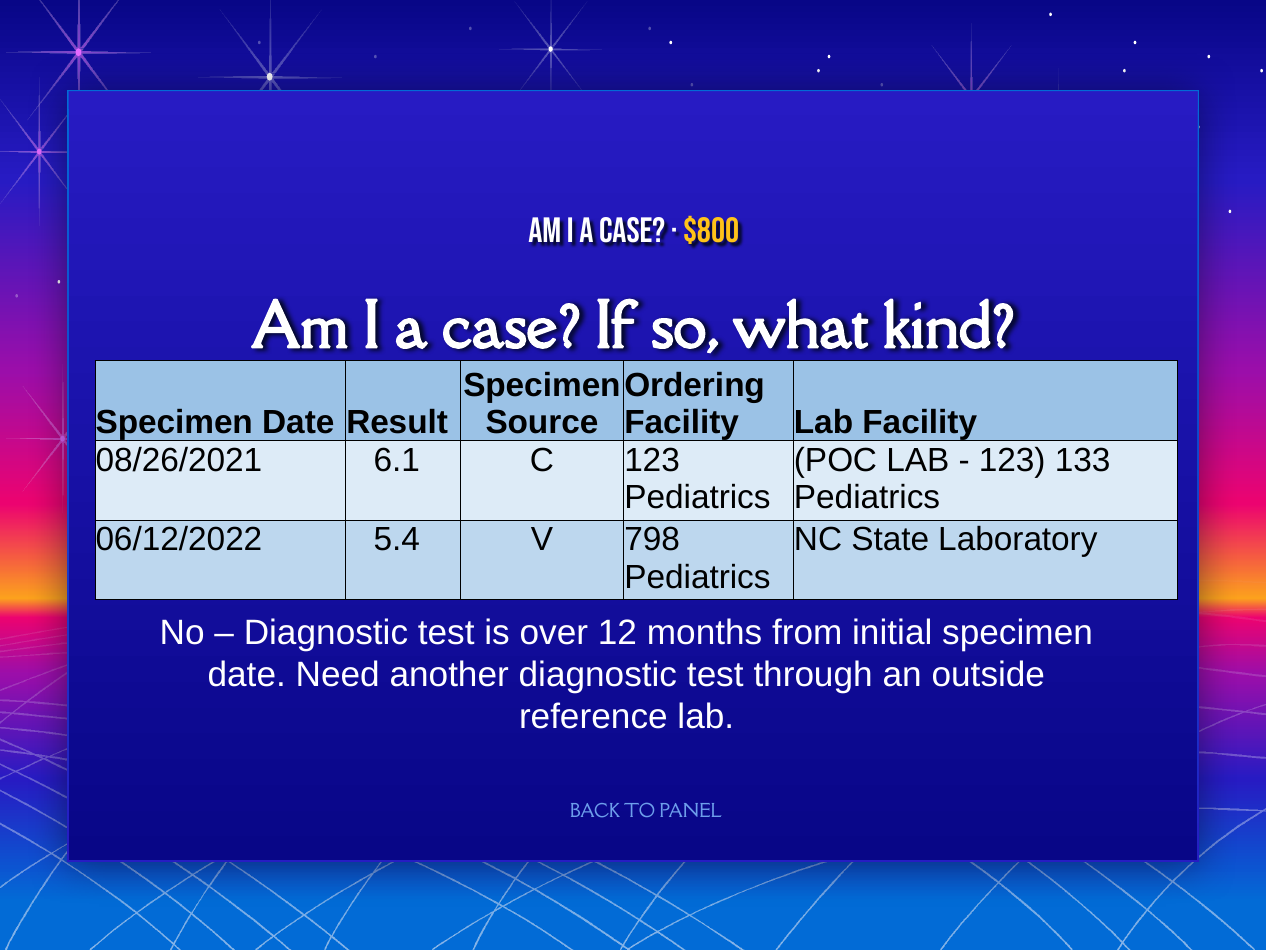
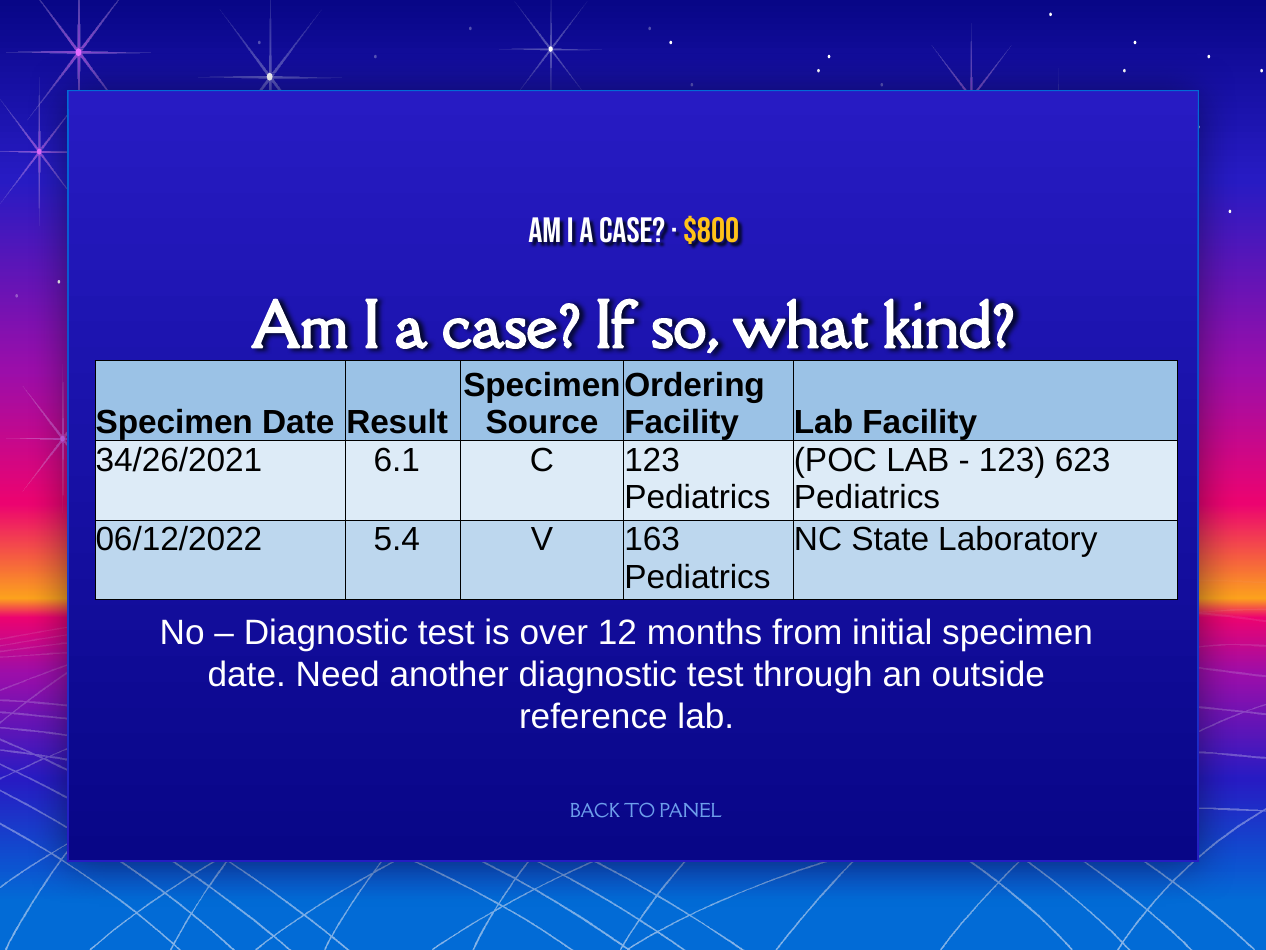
08/26/2021: 08/26/2021 -> 34/26/2021
133: 133 -> 623
798: 798 -> 163
